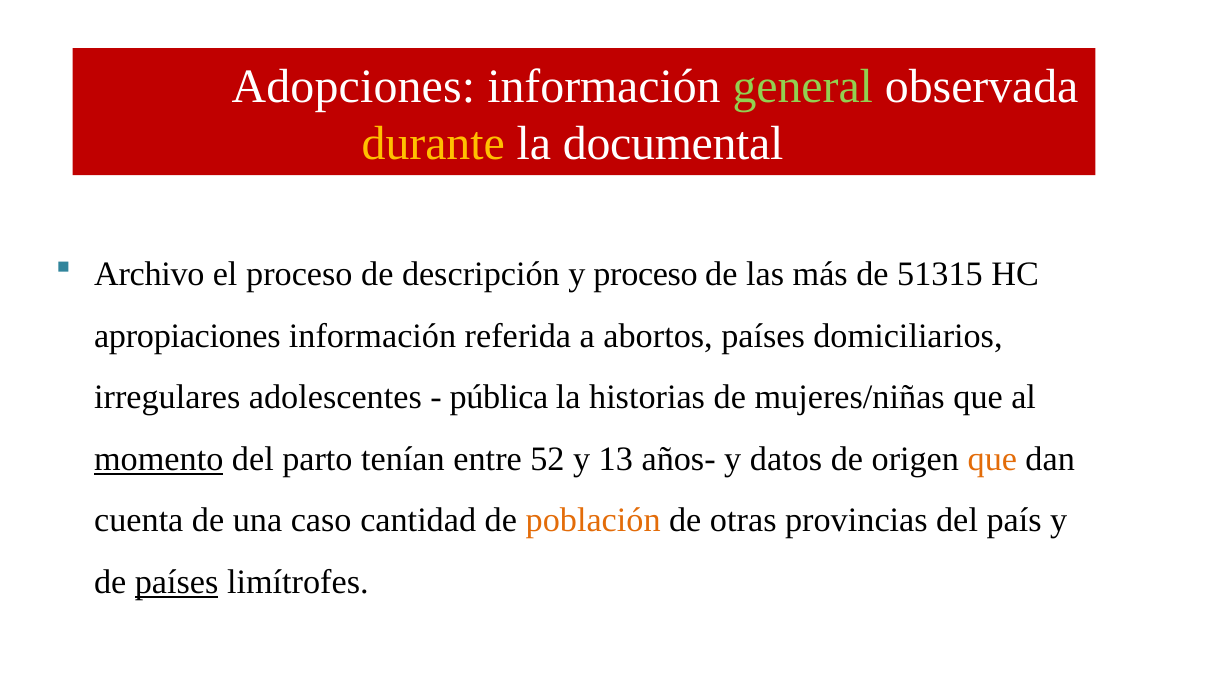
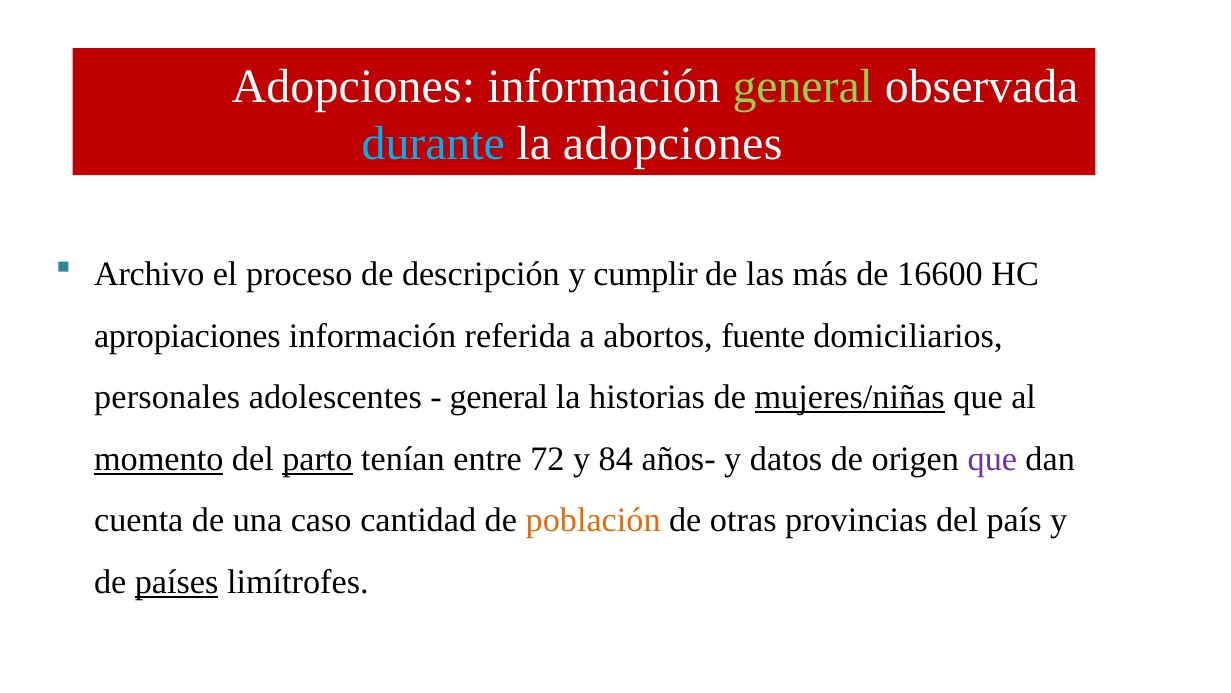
durante colour: yellow -> light blue
la documental: documental -> adopciones
y proceso: proceso -> cumplir
51315: 51315 -> 16600
abortos países: países -> fuente
irregulares: irregulares -> personales
pública at (499, 397): pública -> general
mujeres/niñas underline: none -> present
parto underline: none -> present
52: 52 -> 72
13: 13 -> 84
que at (992, 459) colour: orange -> purple
